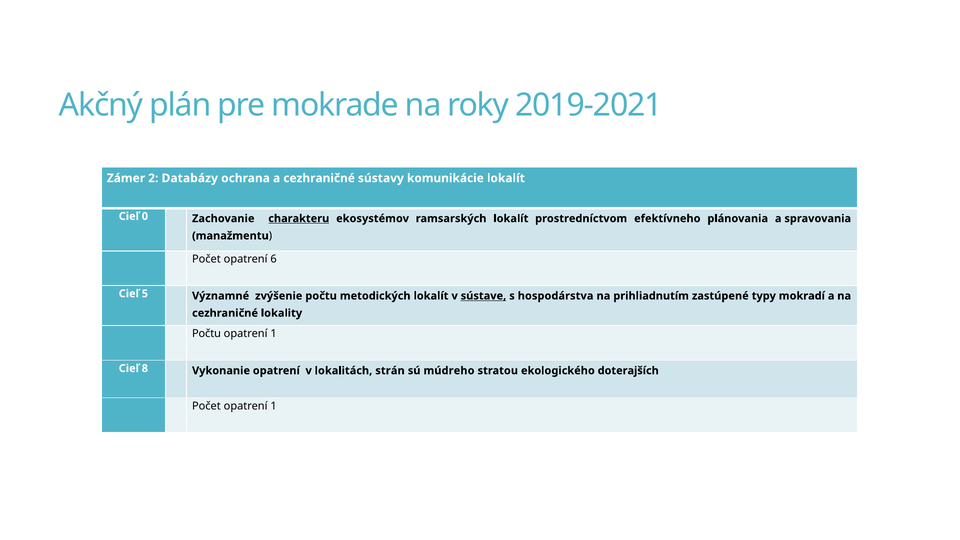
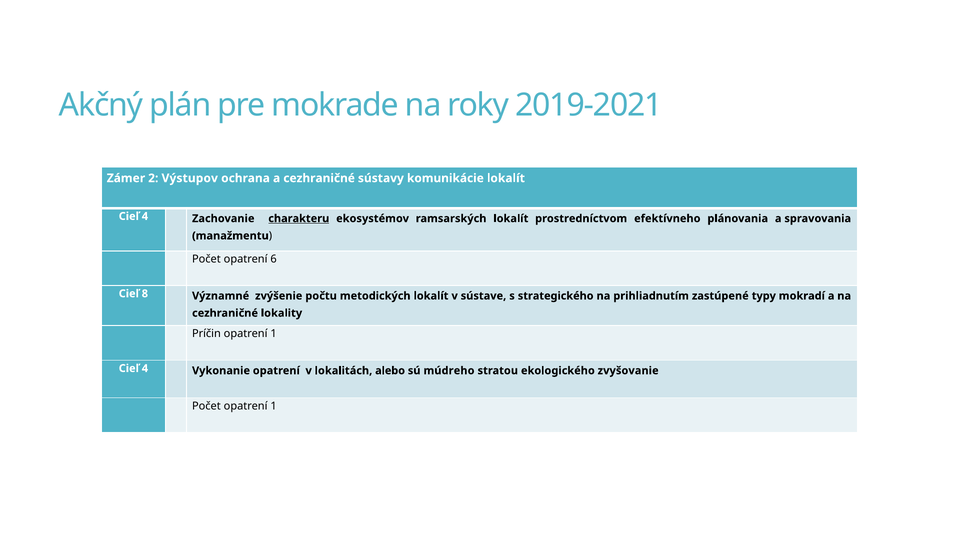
Databázy: Databázy -> Výstupov
0 at (145, 216): 0 -> 4
5: 5 -> 8
sústave underline: present -> none
hospodárstva: hospodárstva -> strategického
Počtu at (206, 334): Počtu -> Príčin
8 at (145, 368): 8 -> 4
strán: strán -> alebo
doterajších: doterajších -> zvyšovanie
